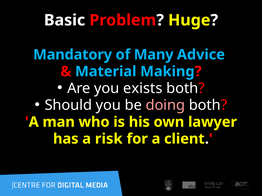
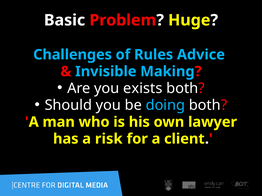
Mandatory: Mandatory -> Challenges
Many: Many -> Rules
Material: Material -> Invisible
doing colour: pink -> light blue
